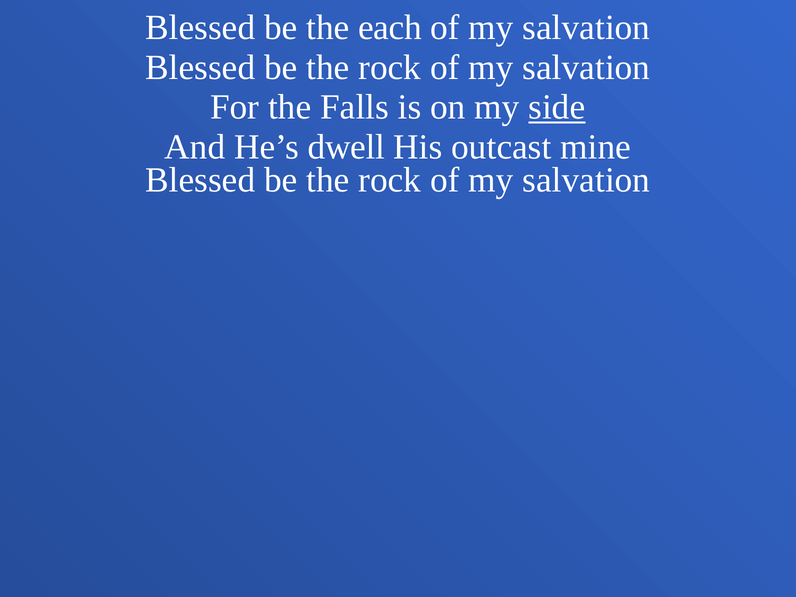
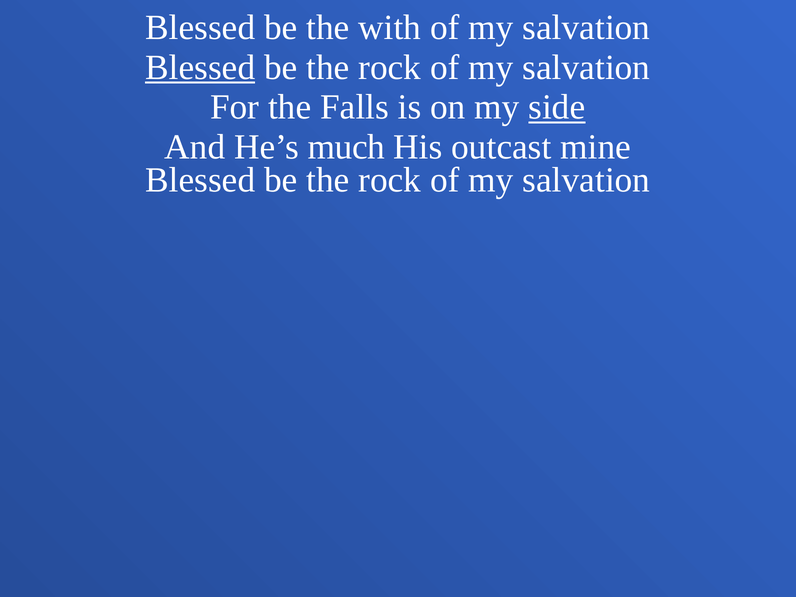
each: each -> with
Blessed at (200, 67) underline: none -> present
dwell: dwell -> much
